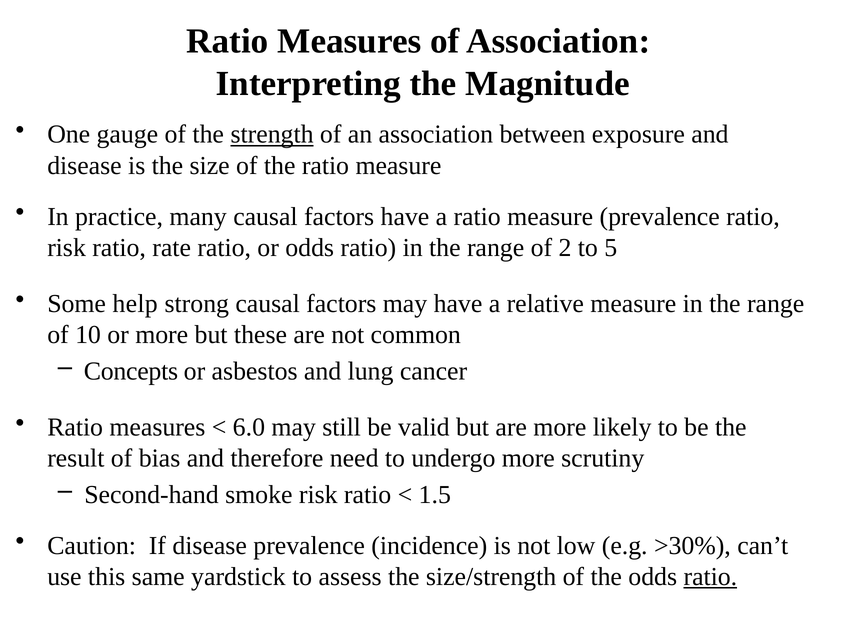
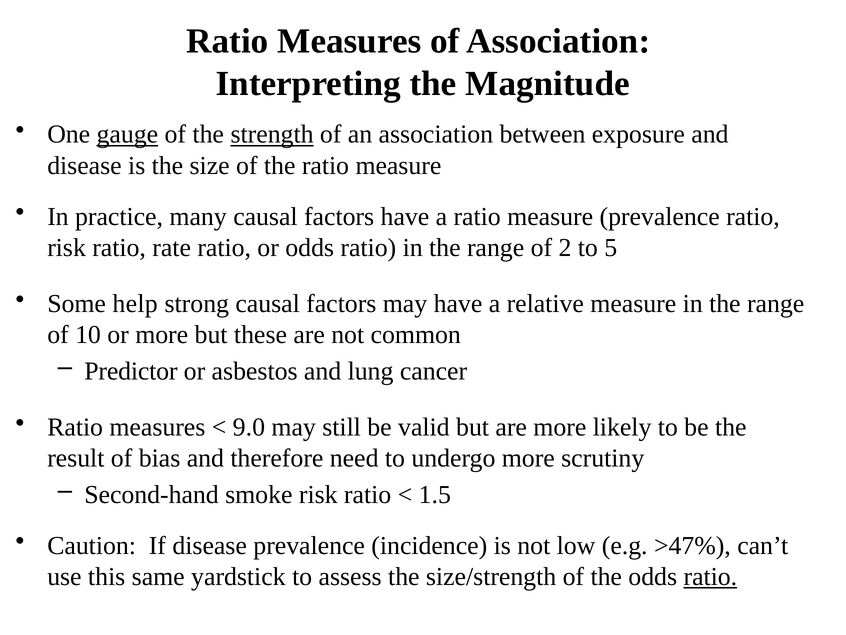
gauge underline: none -> present
Concepts: Concepts -> Predictor
6.0: 6.0 -> 9.0
>30%: >30% -> >47%
